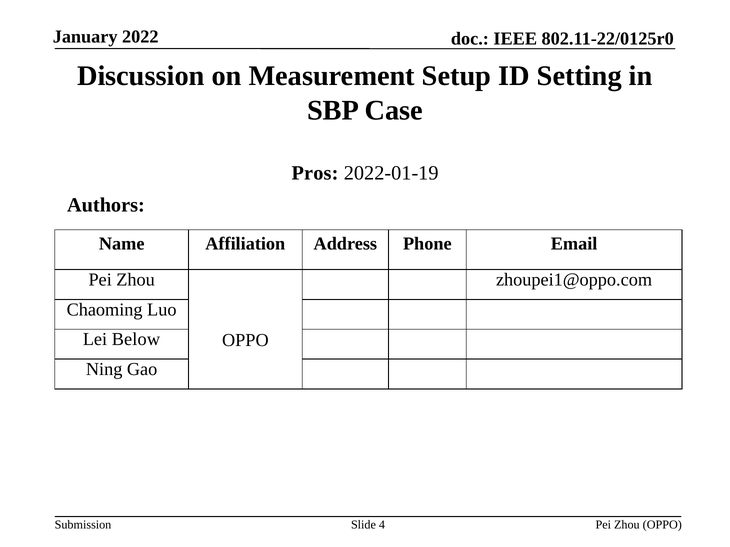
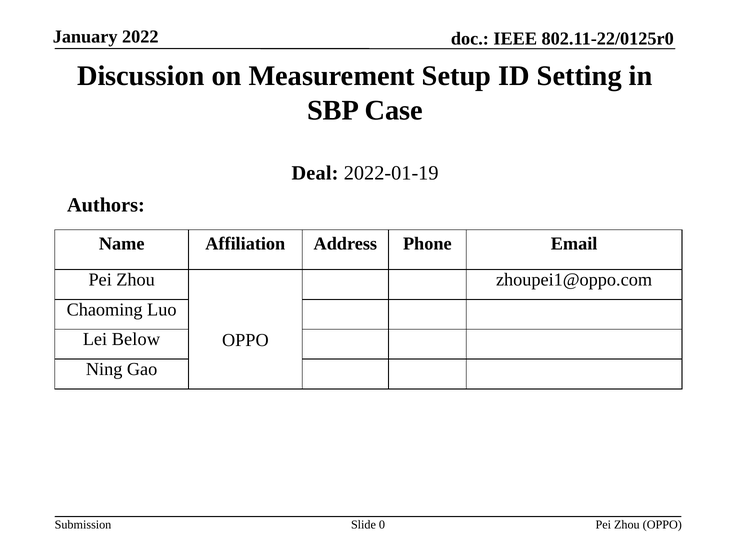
Pros: Pros -> Deal
4: 4 -> 0
